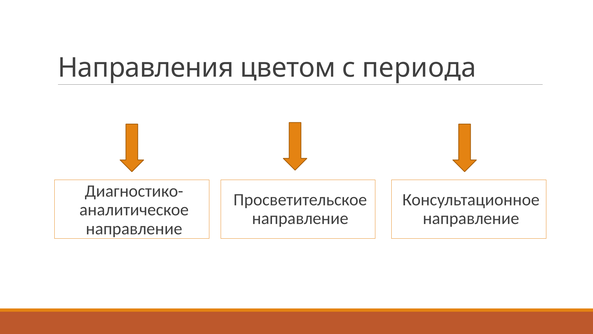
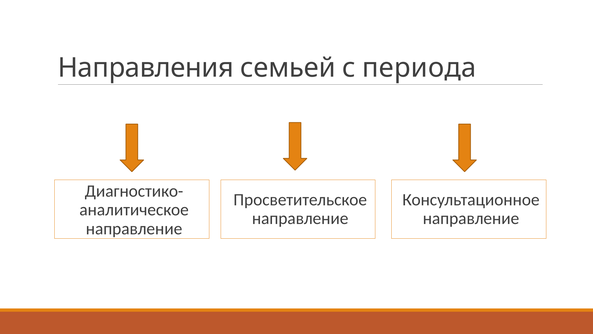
цветом: цветом -> семьей
